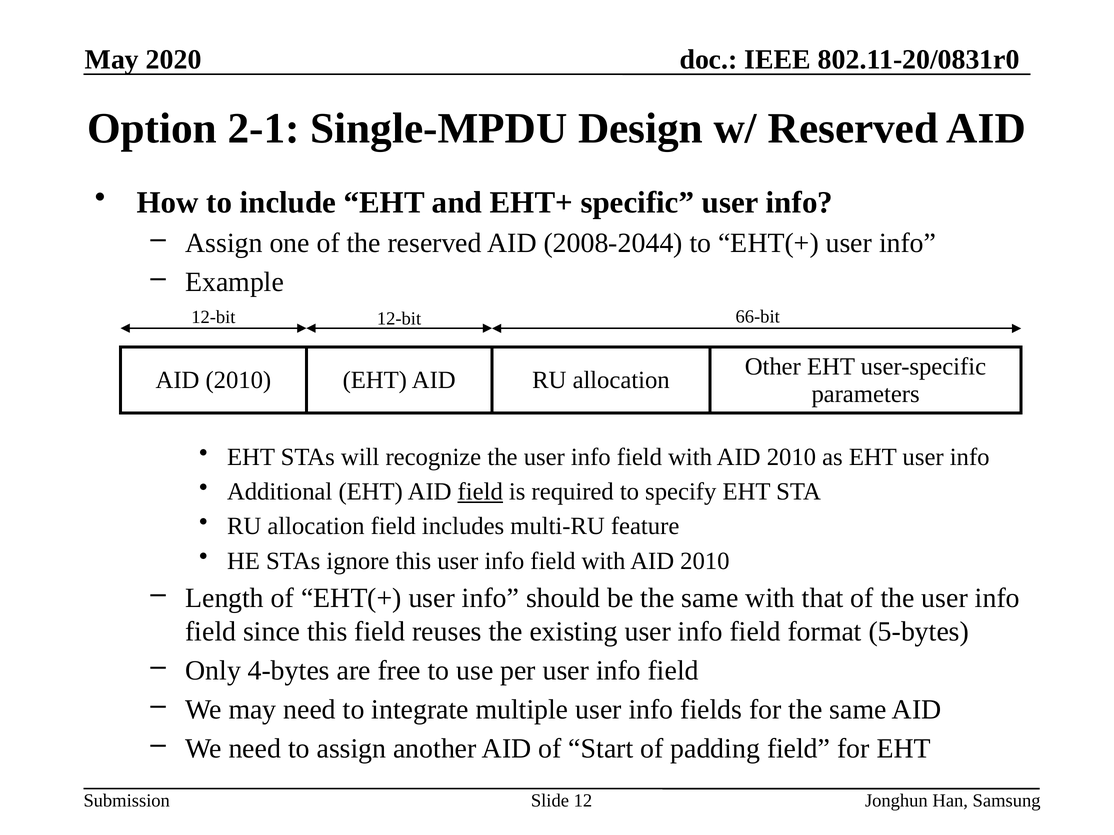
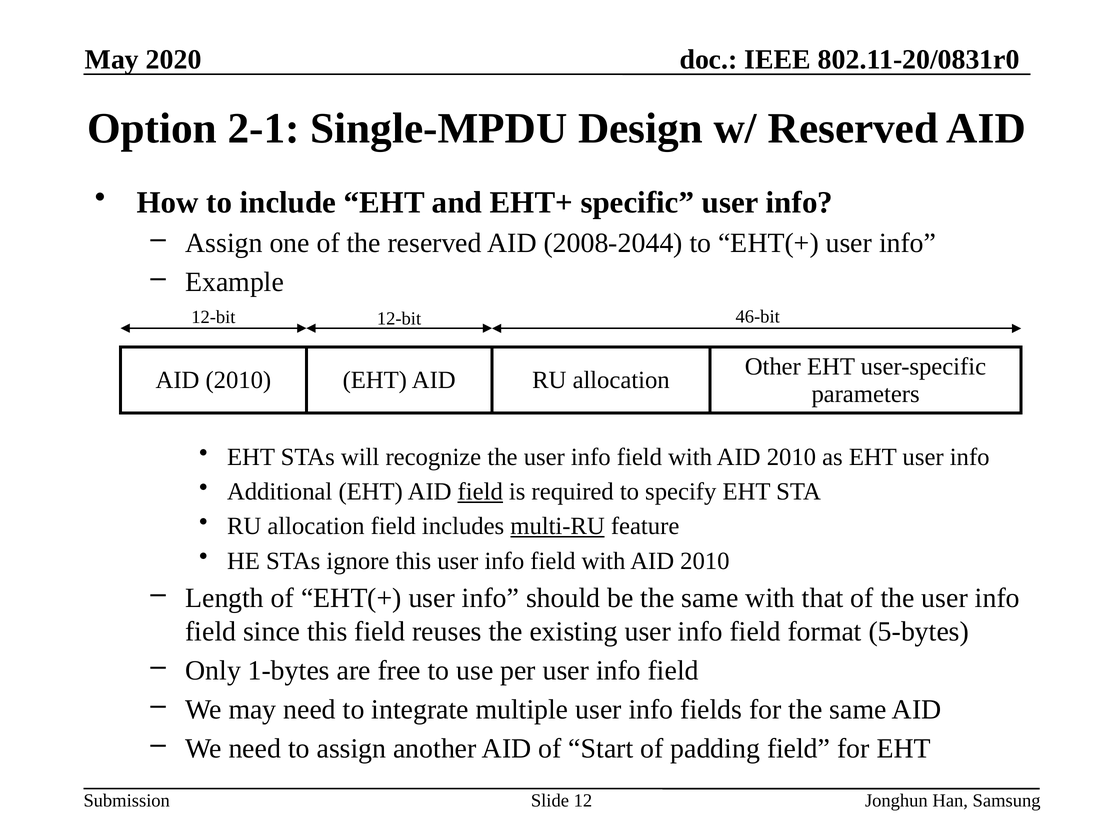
66-bit: 66-bit -> 46-bit
multi-RU underline: none -> present
4-bytes: 4-bytes -> 1-bytes
